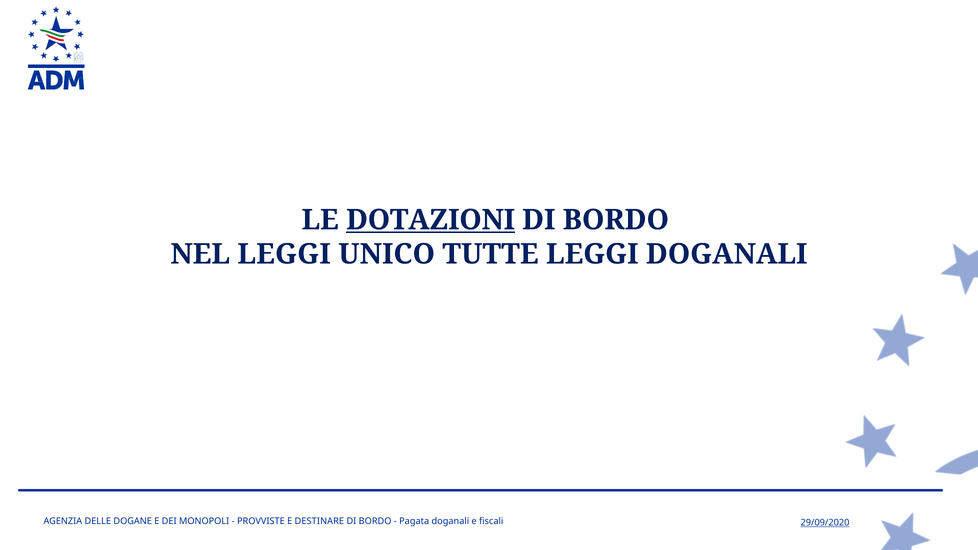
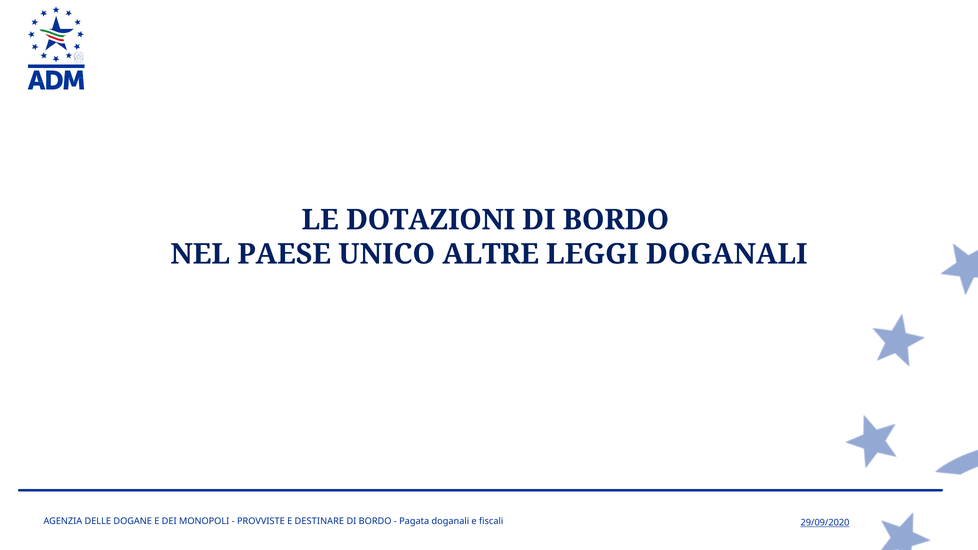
DOTAZIONI underline: present -> none
NEL LEGGI: LEGGI -> PAESE
TUTTE: TUTTE -> ALTRE
